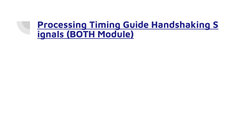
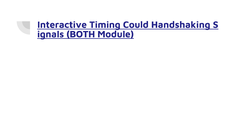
Processing: Processing -> Interactive
Guide: Guide -> Could
